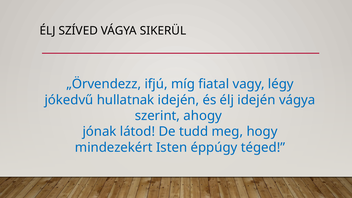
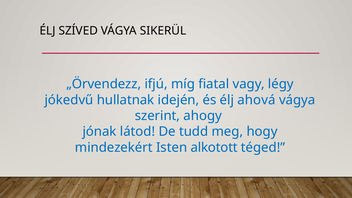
élj idején: idején -> ahová
éppúgy: éppúgy -> alkotott
